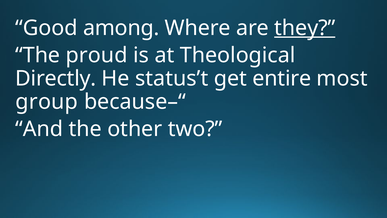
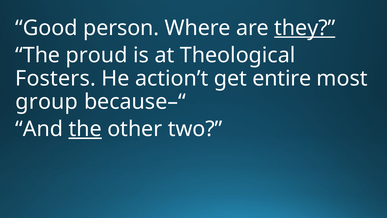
among: among -> person
Directly: Directly -> Fosters
status’t: status’t -> action’t
the at (85, 129) underline: none -> present
